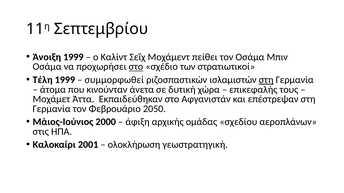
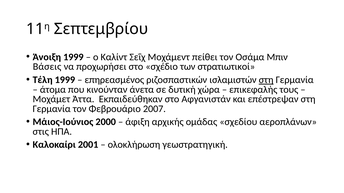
Οσάμα at (47, 67): Οσάμα -> Βάσεις
στο at (136, 67) underline: present -> none
συμμορφωθεί: συμμορφωθεί -> επηρεασμένος
2050: 2050 -> 2007
